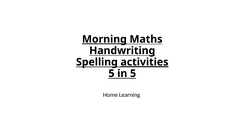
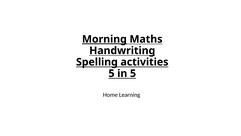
activities underline: present -> none
